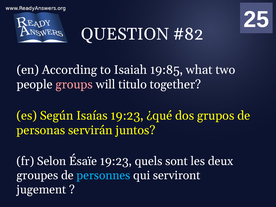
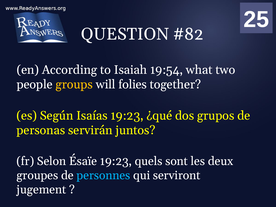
19:85: 19:85 -> 19:54
groups colour: pink -> yellow
titulo: titulo -> folies
